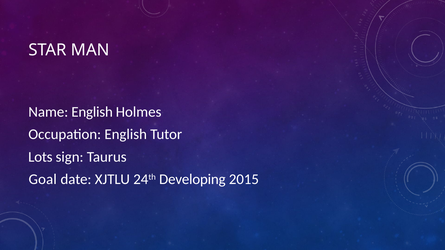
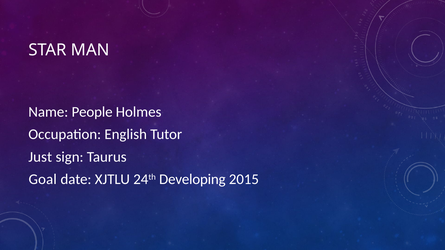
Name English: English -> People
Lots: Lots -> Just
